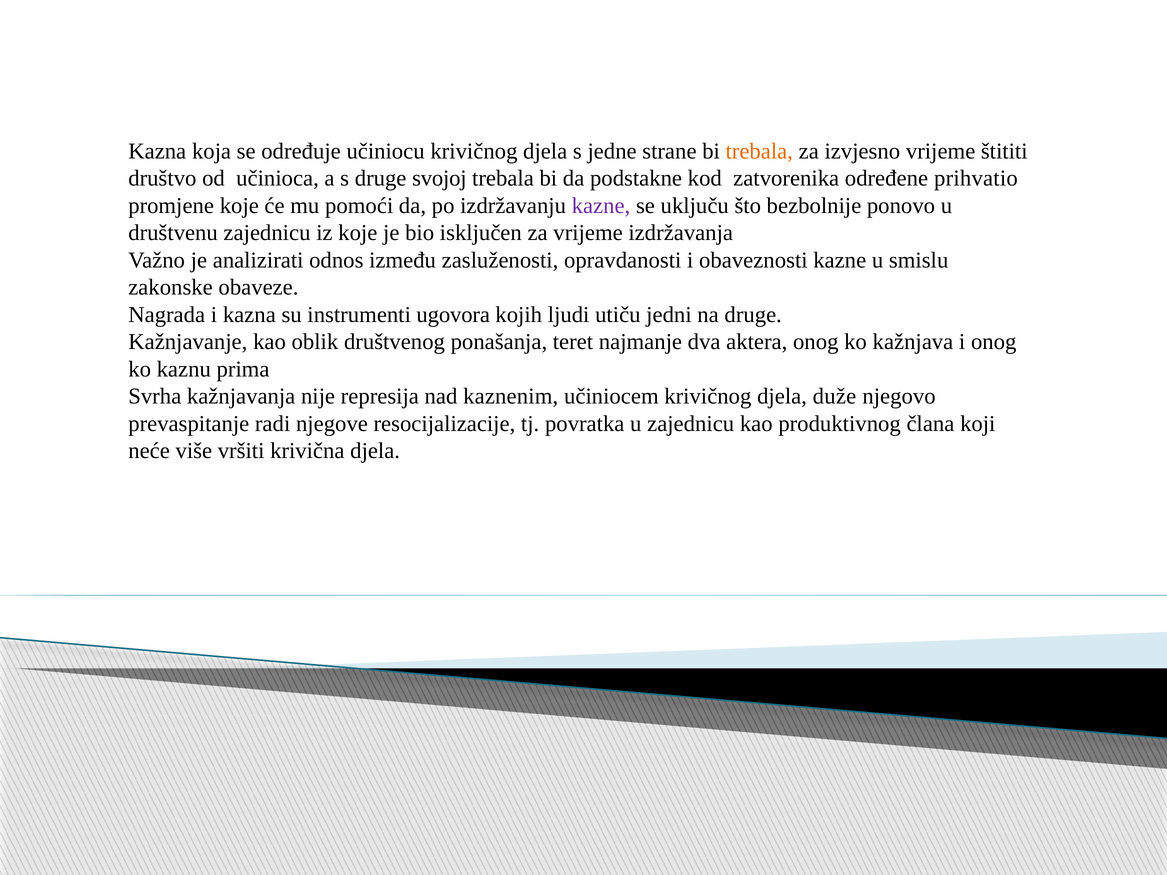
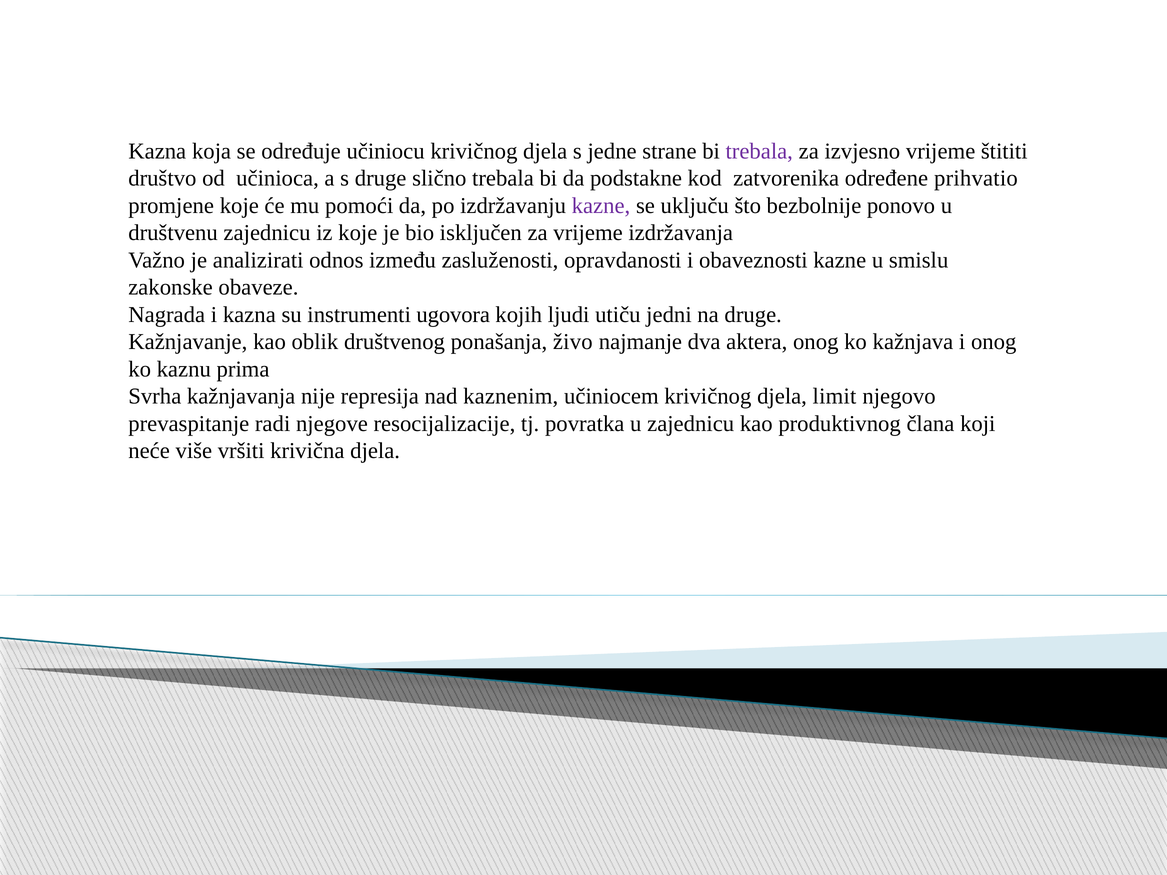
trebala at (759, 151) colour: orange -> purple
svojoj: svojoj -> slično
teret: teret -> živo
duže: duže -> limit
